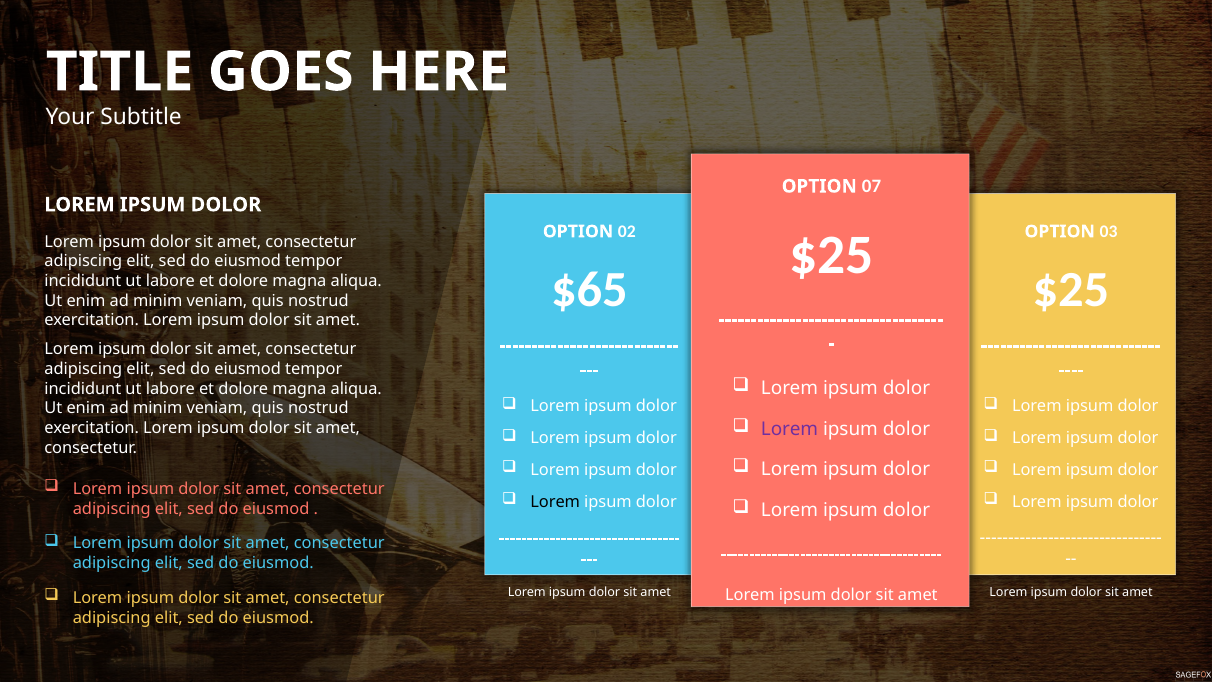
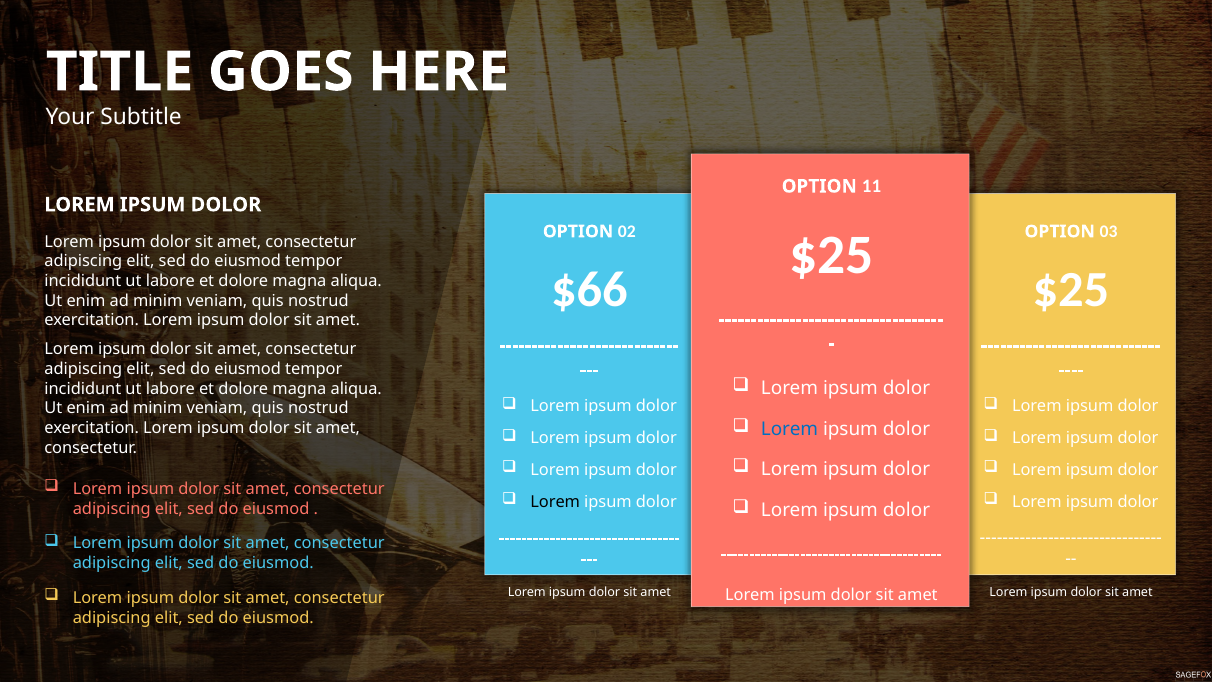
07: 07 -> 11
$65: $65 -> $66
Lorem at (790, 429) colour: purple -> blue
